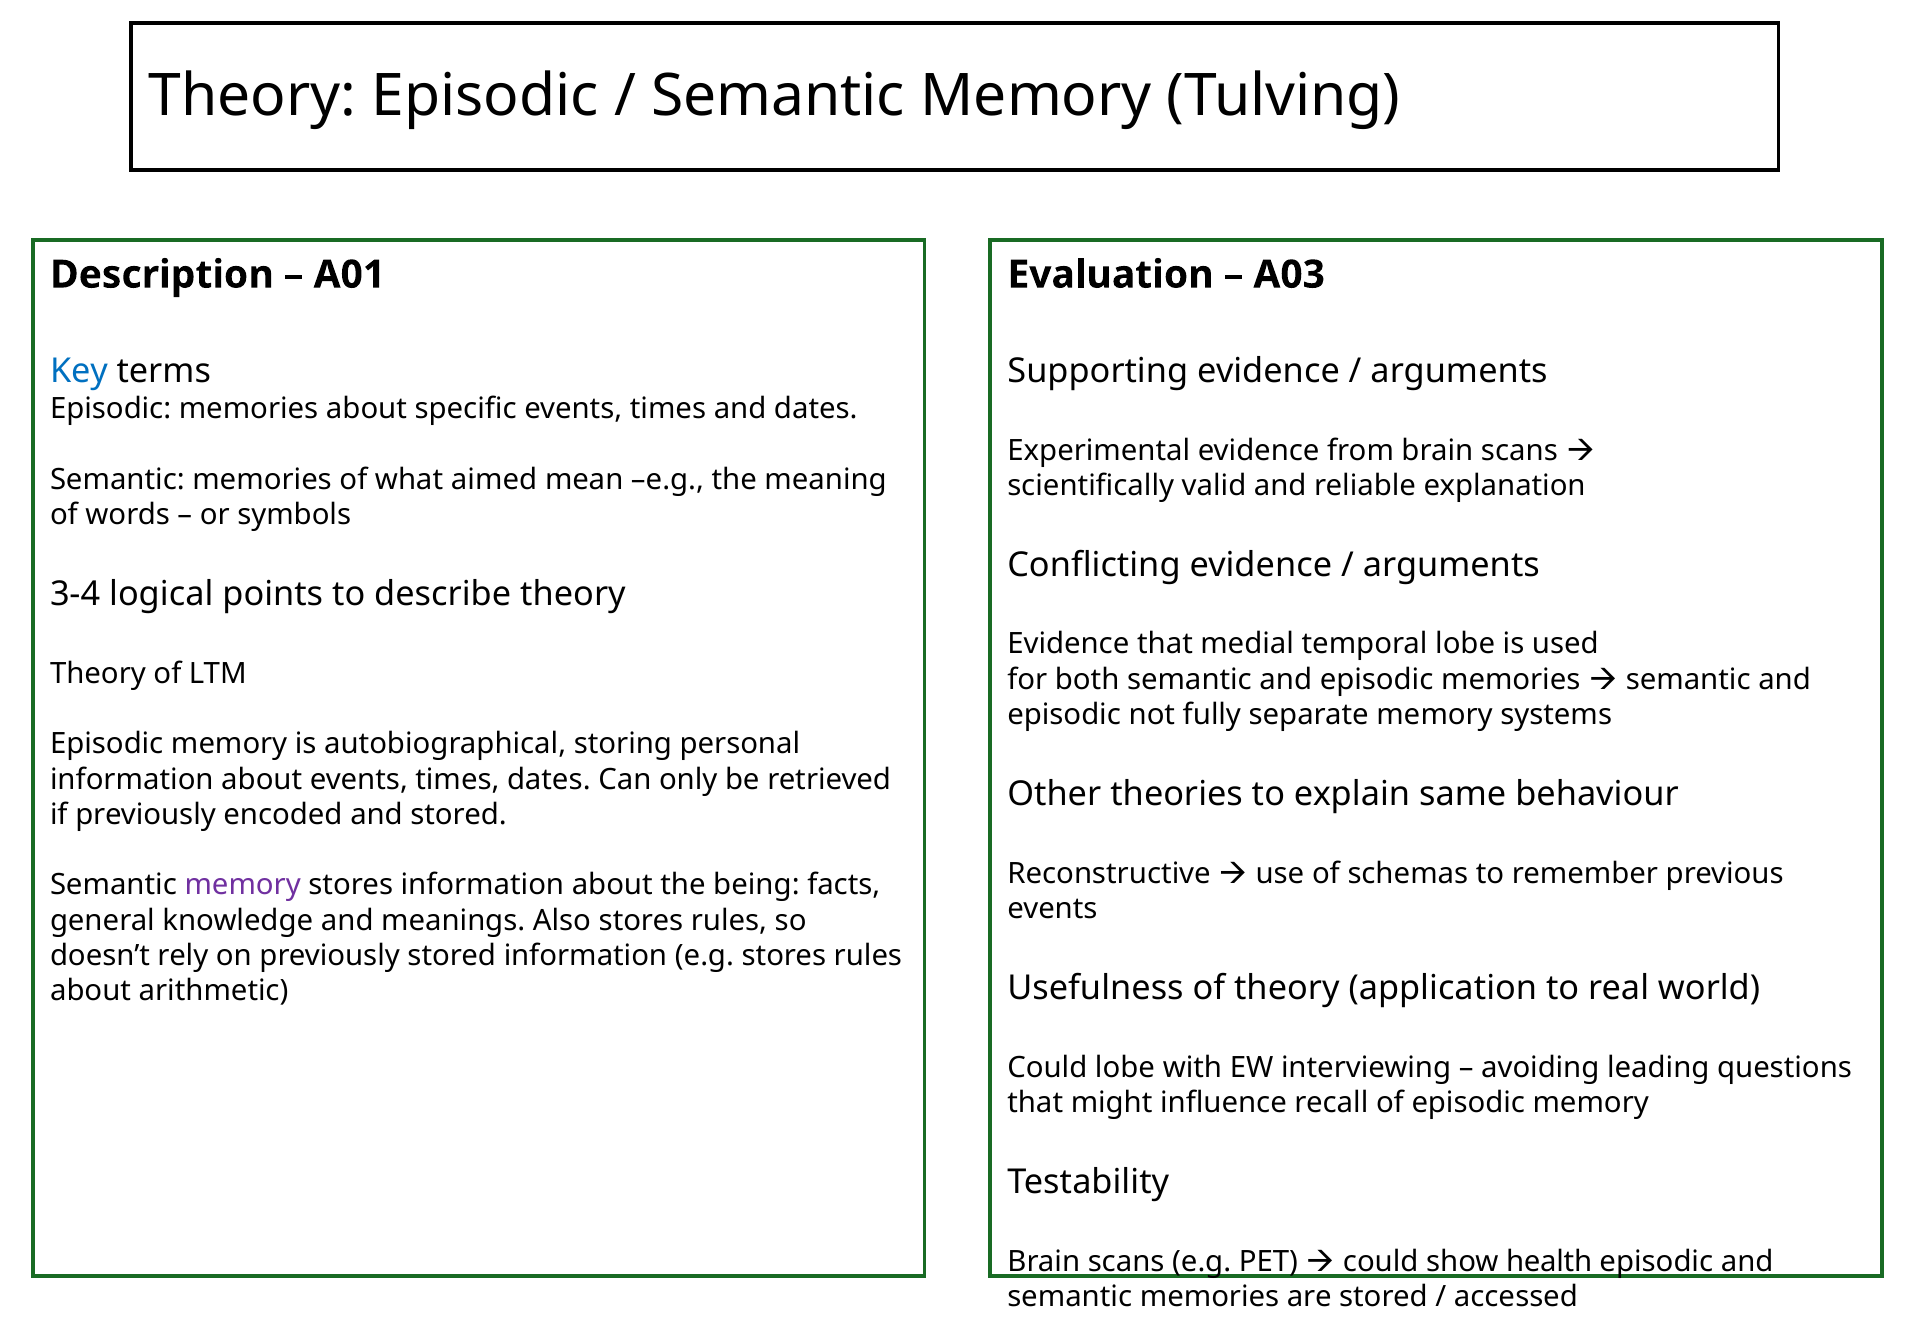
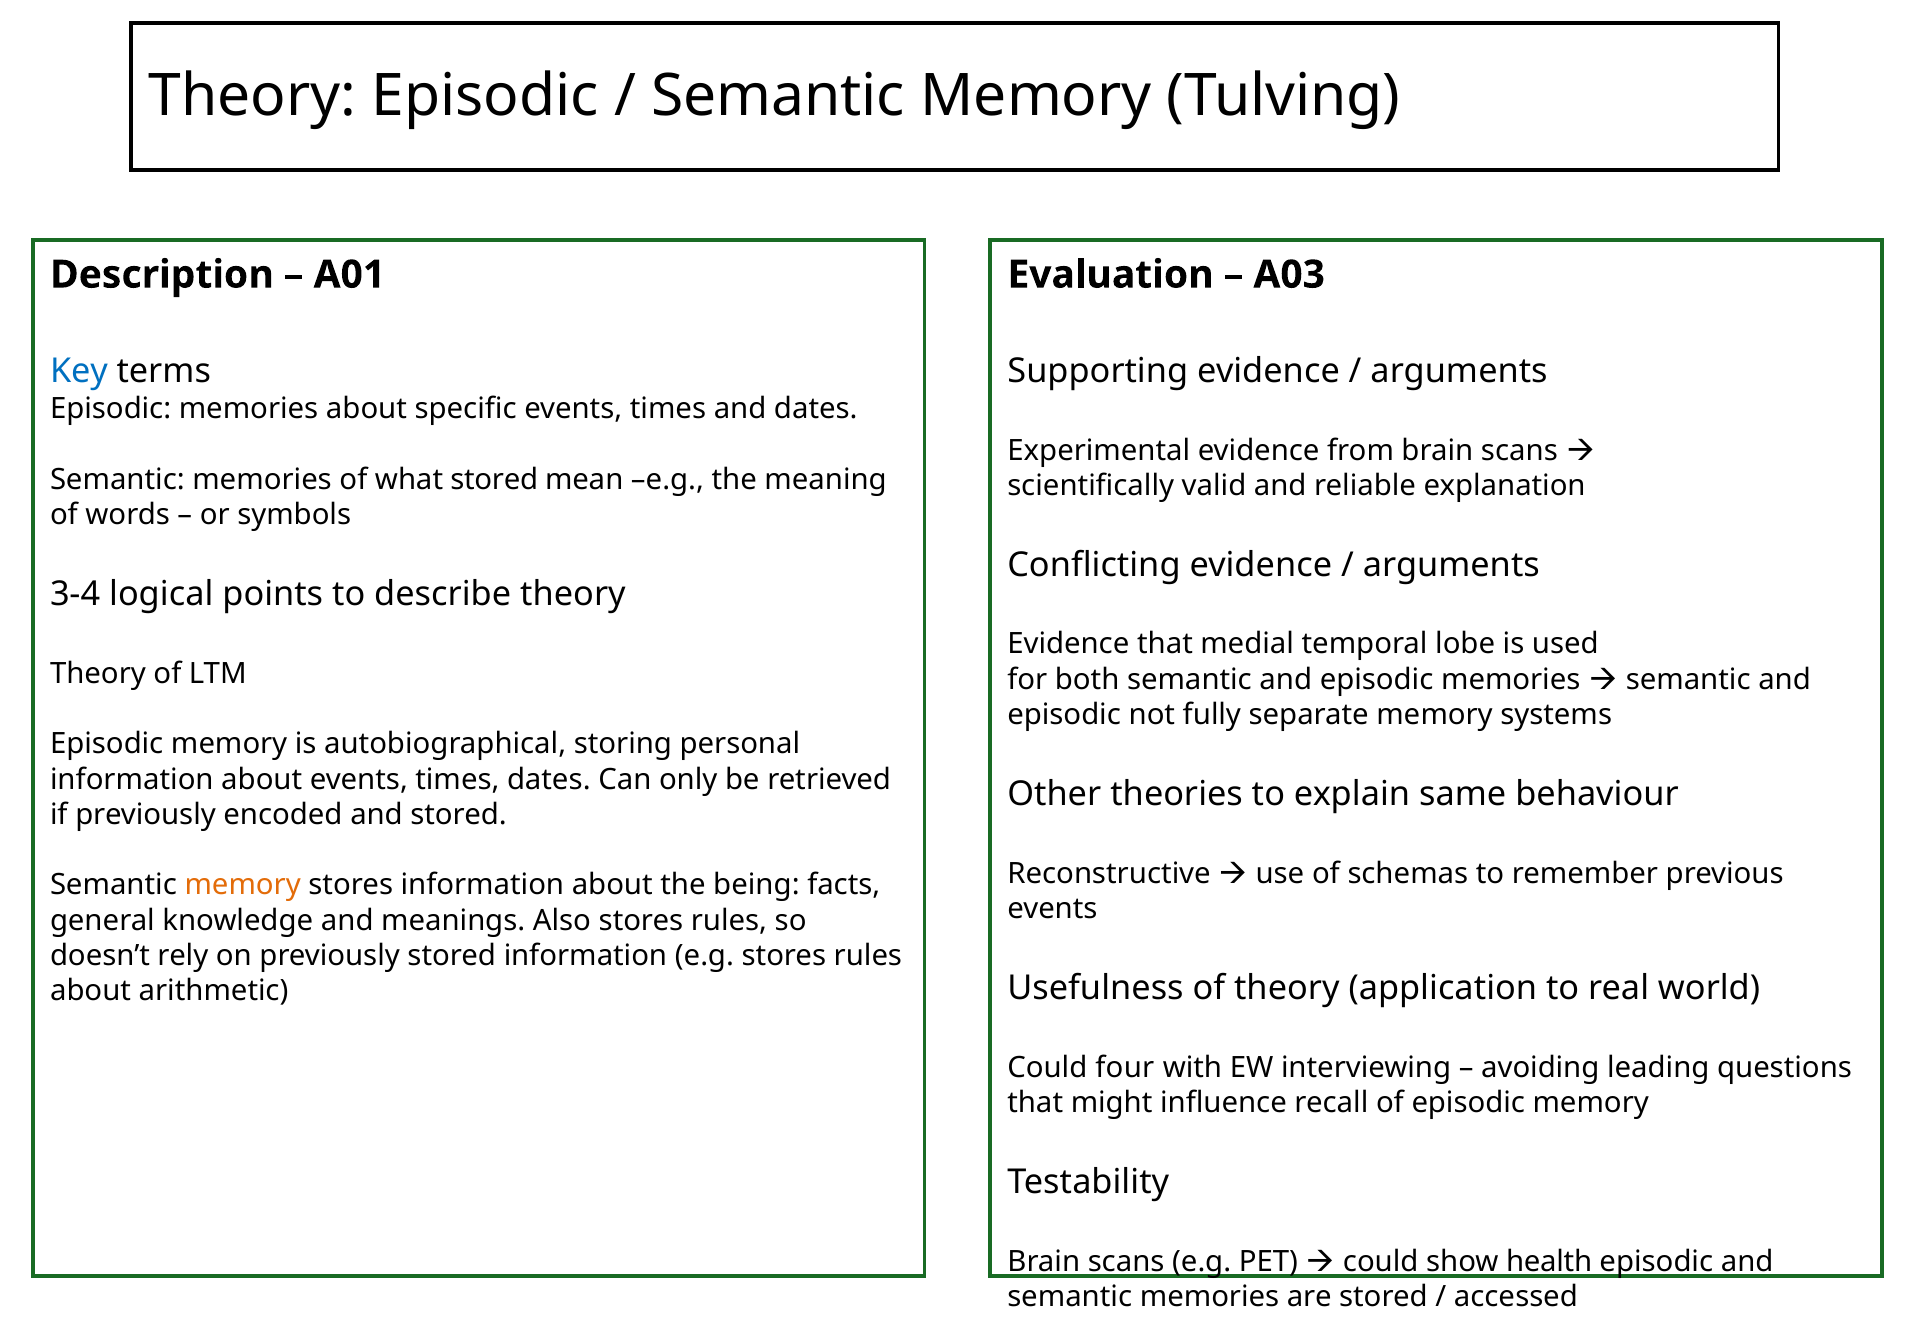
what aimed: aimed -> stored
memory at (243, 885) colour: purple -> orange
Could lobe: lobe -> four
